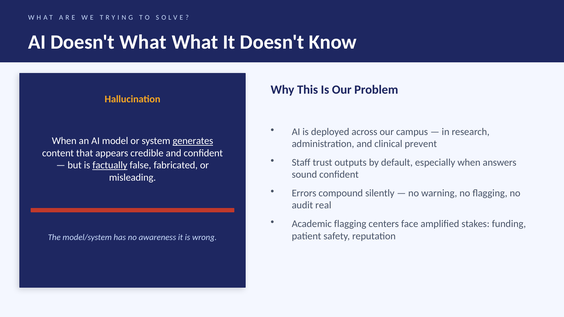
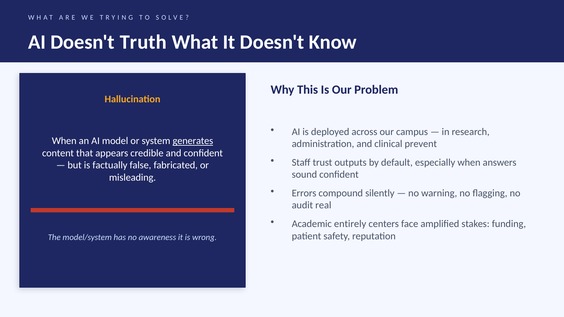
Doesn't What: What -> Truth
factually underline: present -> none
Academic flagging: flagging -> entirely
